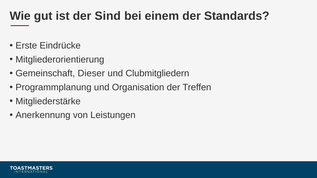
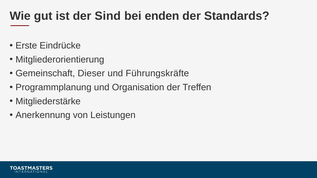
einem: einem -> enden
Clubmitgliedern: Clubmitgliedern -> Führungskräfte
